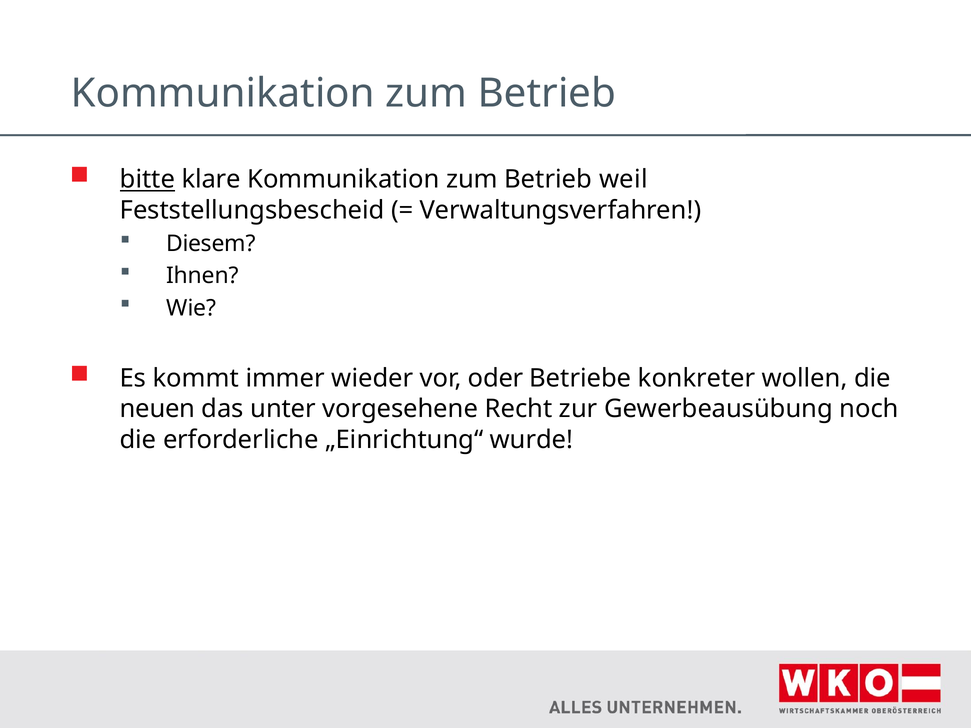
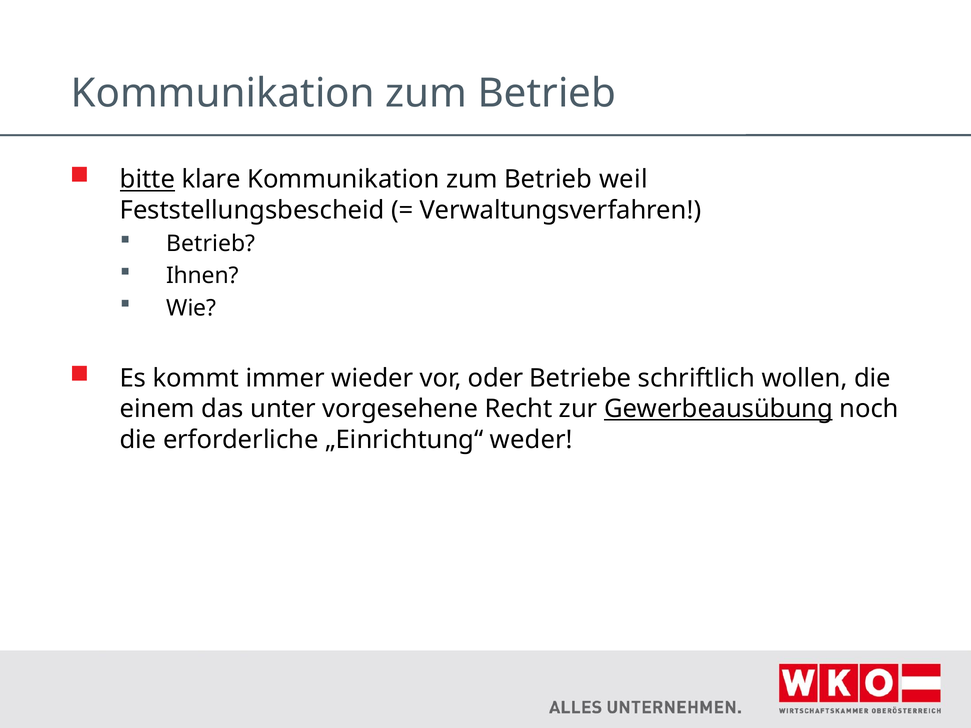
Diesem at (211, 244): Diesem -> Betrieb
konkreter: konkreter -> schriftlich
neuen: neuen -> einem
Gewerbeausübung underline: none -> present
wurde: wurde -> weder
